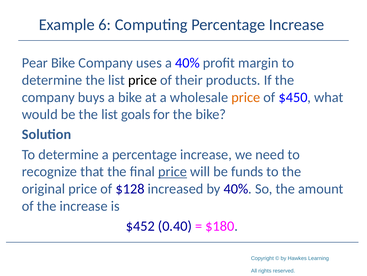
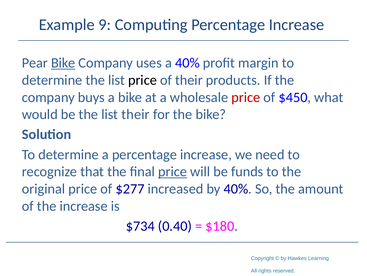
6: 6 -> 9
Bike at (63, 63) underline: none -> present
price at (246, 97) colour: orange -> red
list goals: goals -> their
$128: $128 -> $277
$452: $452 -> $734
